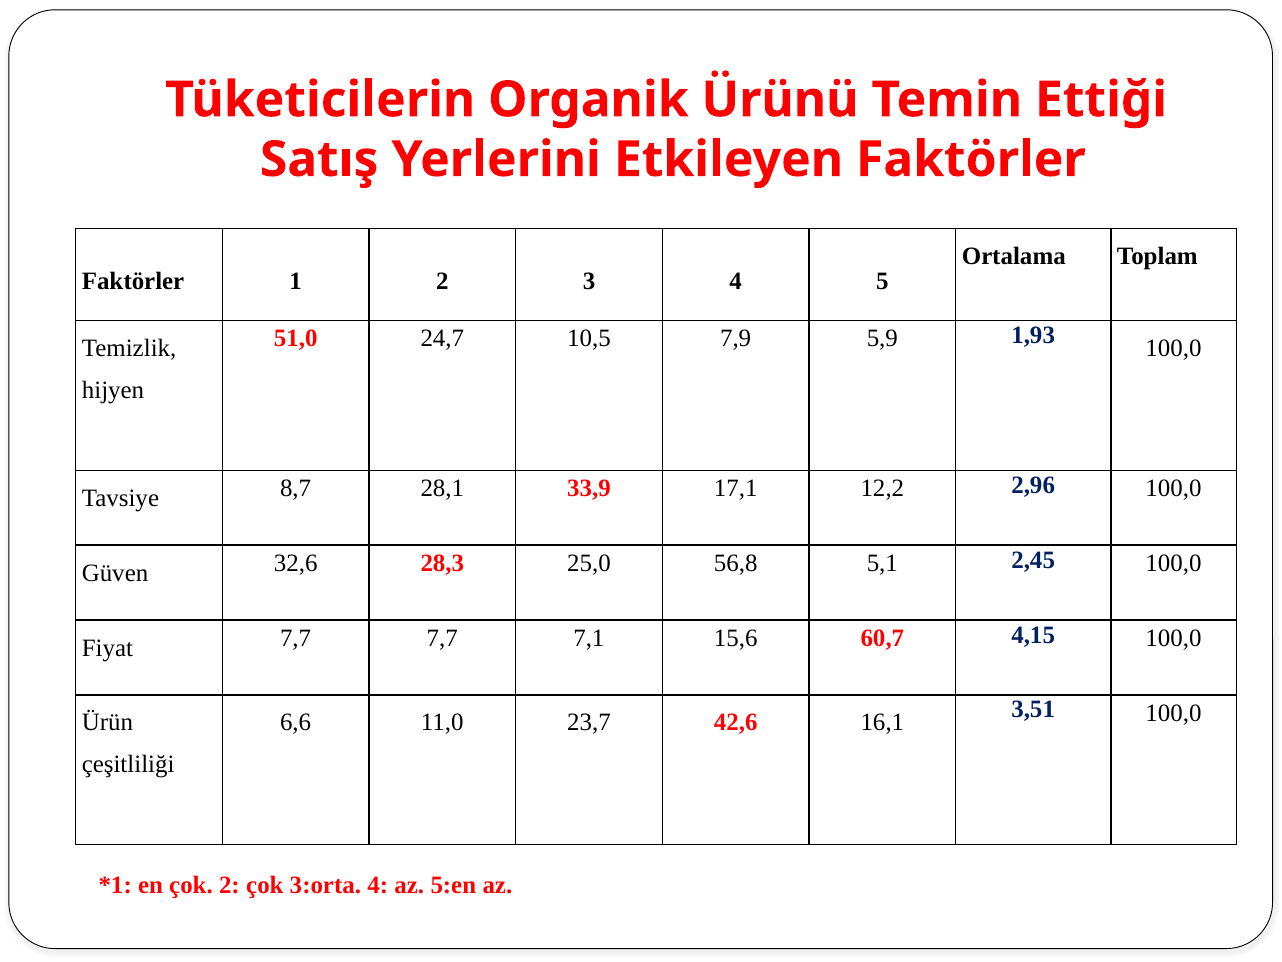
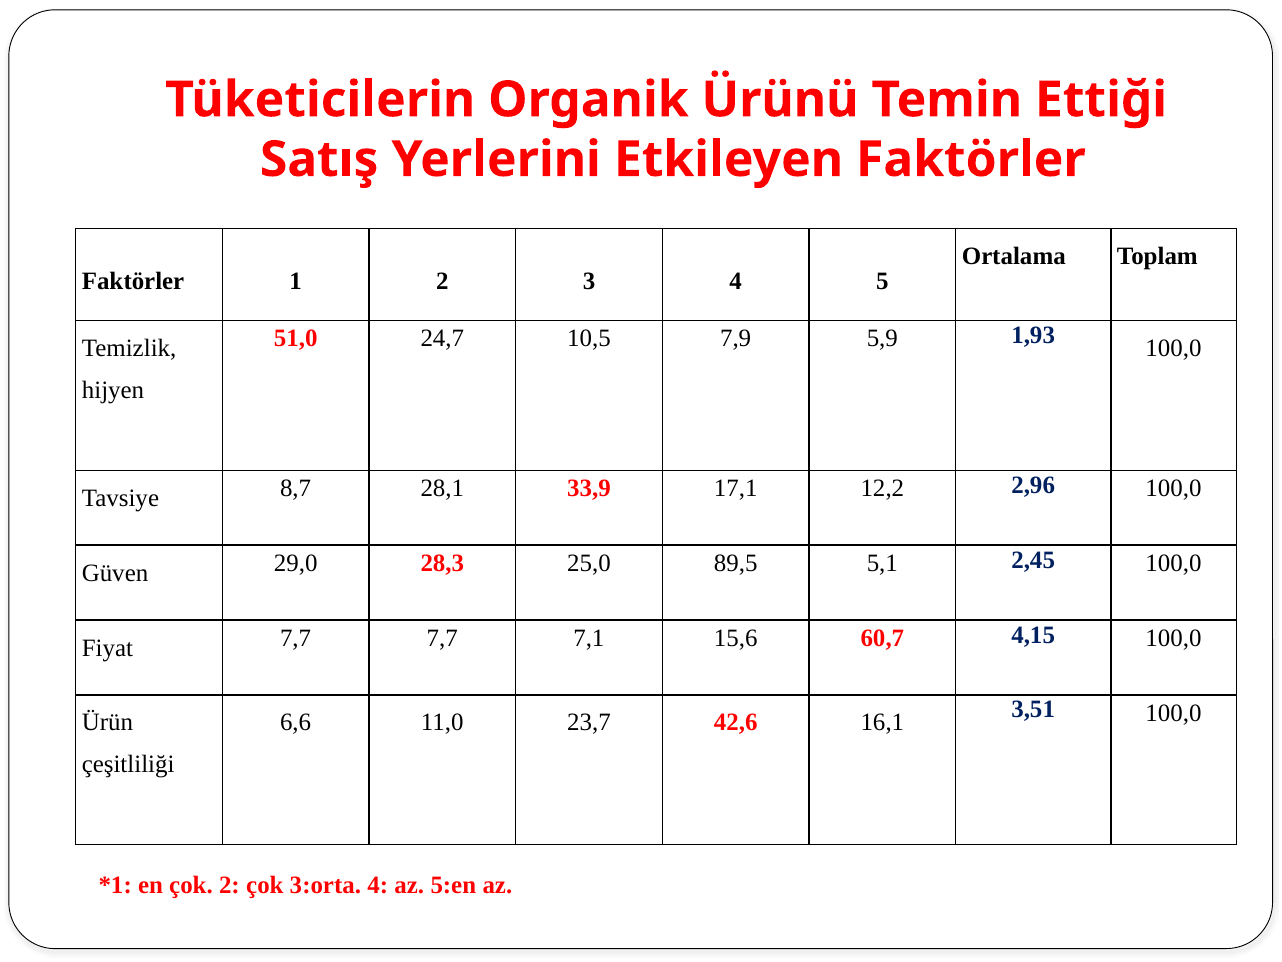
32,6: 32,6 -> 29,0
56,8: 56,8 -> 89,5
